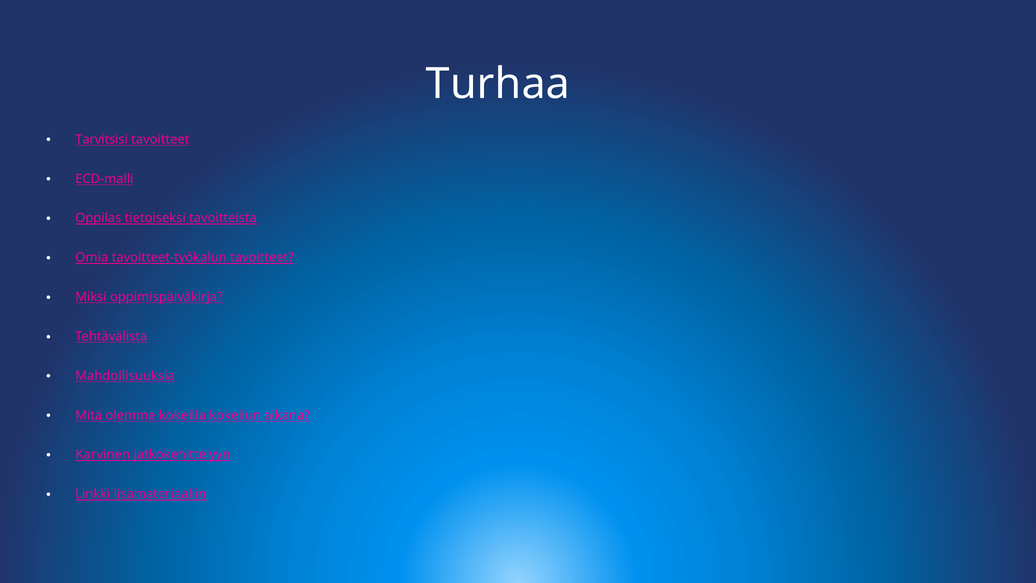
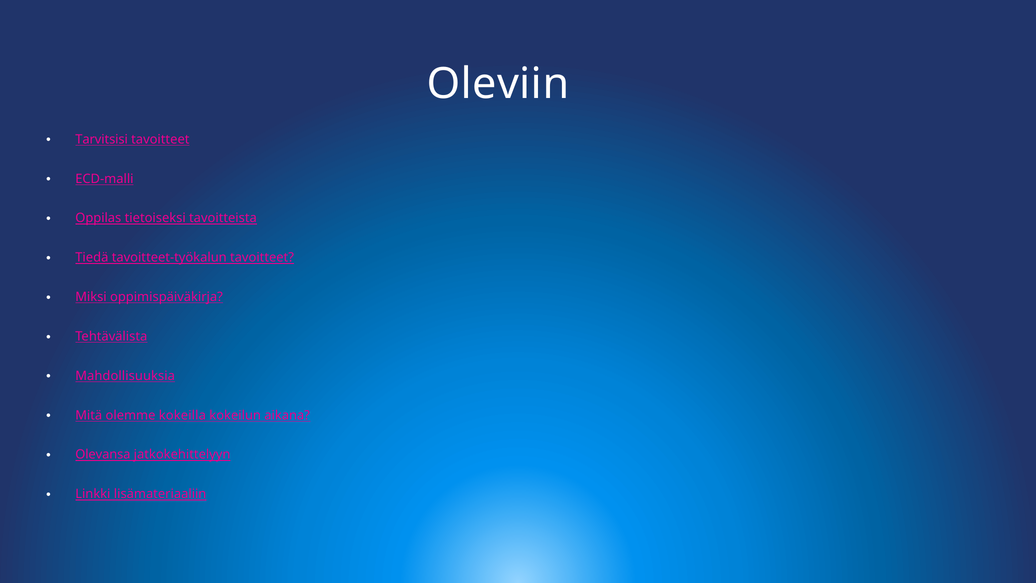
Turhaa: Turhaa -> Oleviin
Omia: Omia -> Tiedä
Karvinen: Karvinen -> Olevansa
